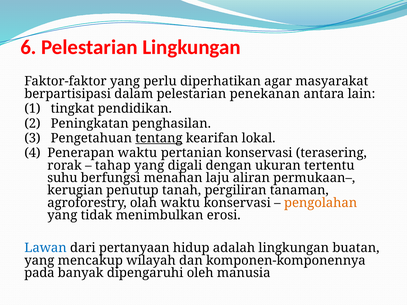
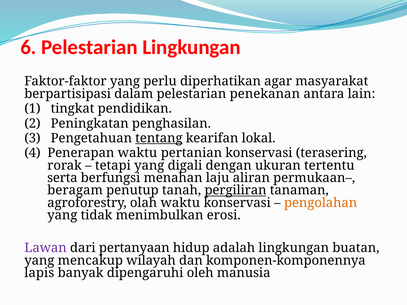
tahap: tahap -> tetapi
suhu: suhu -> serta
kerugian: kerugian -> beragam
pergiliran underline: none -> present
Lawan colour: blue -> purple
pada: pada -> lapis
